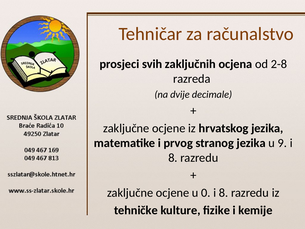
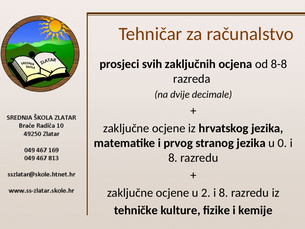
2-8: 2-8 -> 8-8
9: 9 -> 0
0: 0 -> 2
